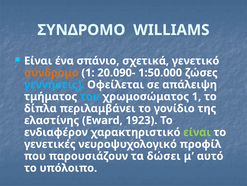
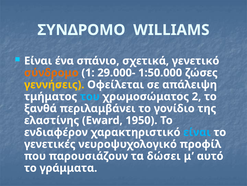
20.090-: 20.090- -> 29.000-
γεννήσεις colour: light blue -> yellow
χρωμοσώματος 1: 1 -> 2
δίπλα: δίπλα -> ξανθά
1923: 1923 -> 1950
είναι colour: light green -> light blue
υπόλοιπο: υπόλοιπο -> γράμματα
